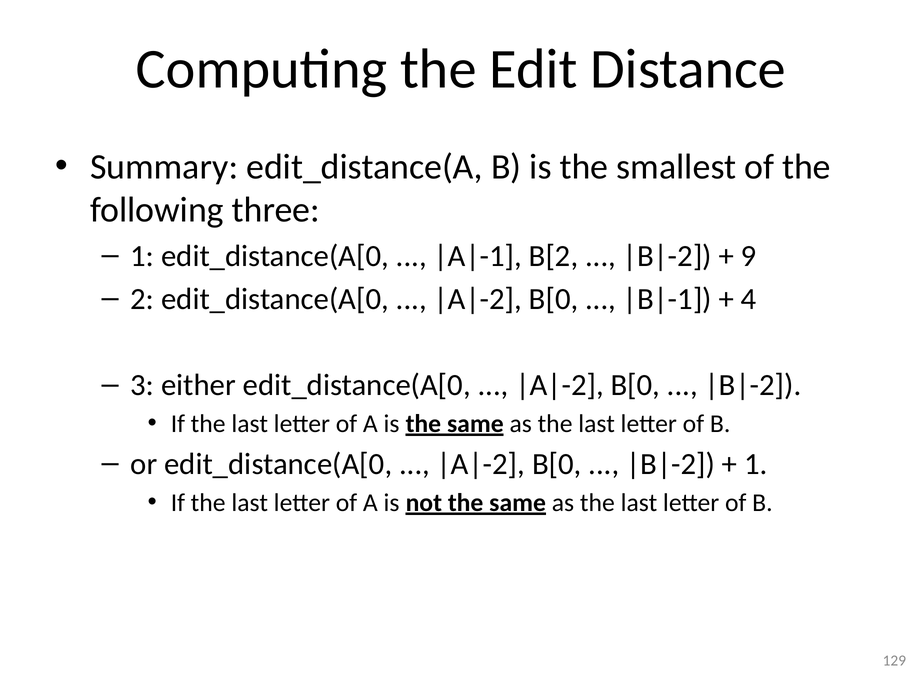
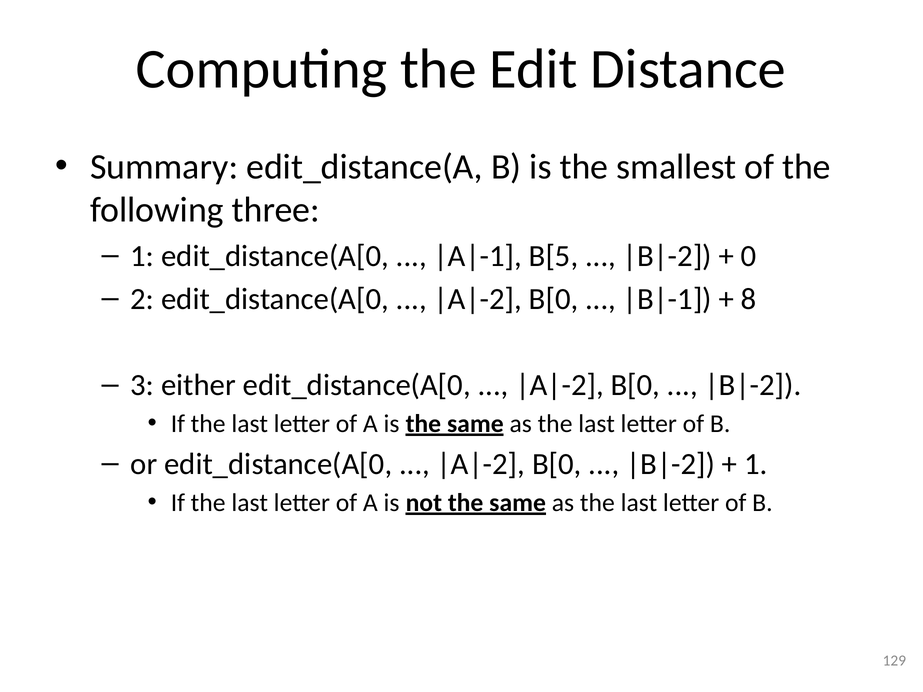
B[2: B[2 -> B[5
9: 9 -> 0
4: 4 -> 8
